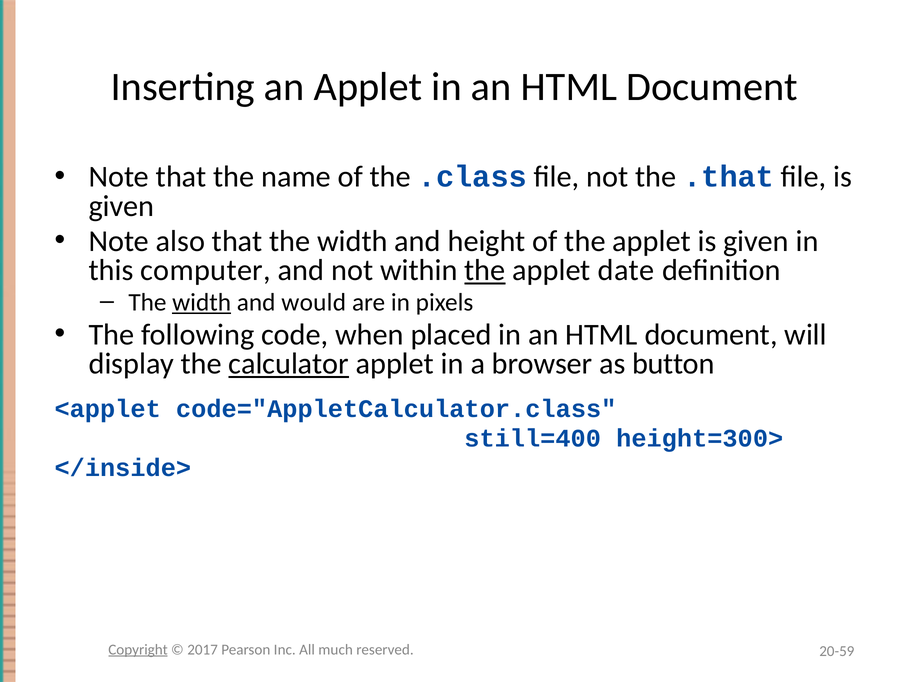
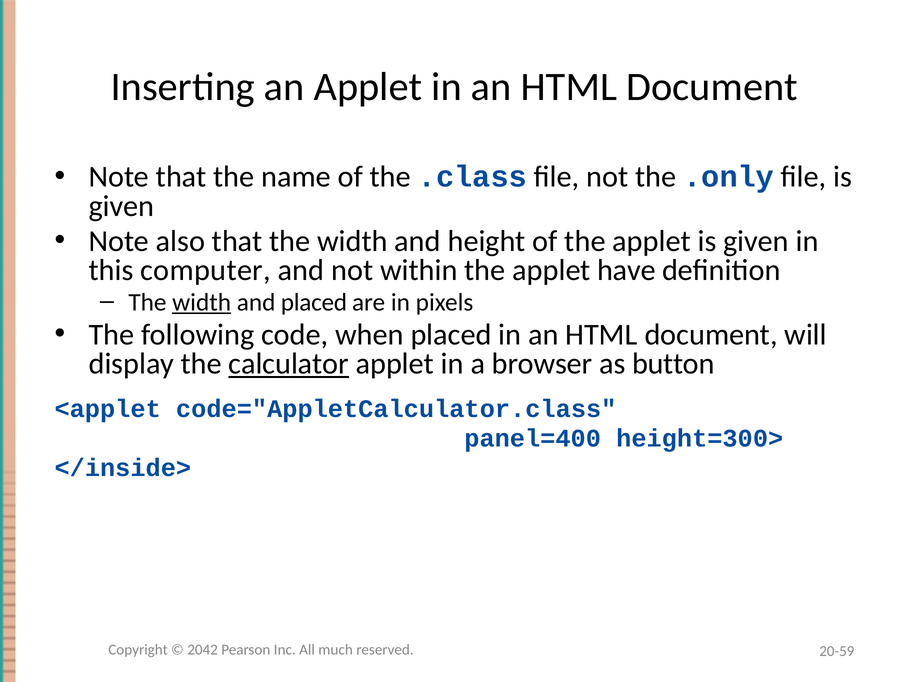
.that: .that -> .only
the at (485, 270) underline: present -> none
date: date -> have
and would: would -> placed
still=400: still=400 -> panel=400
Copyright underline: present -> none
2017: 2017 -> 2042
